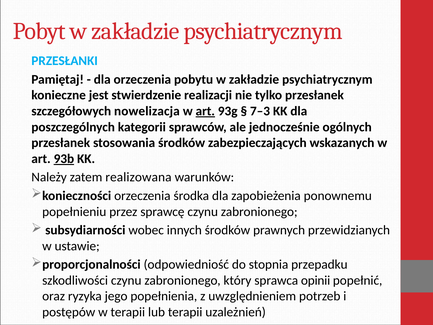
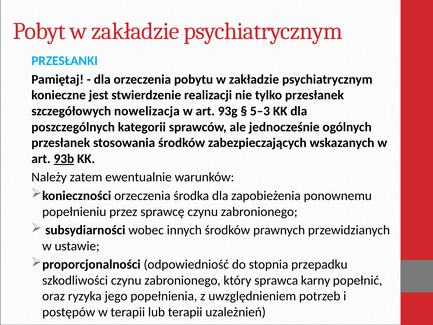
art at (205, 111) underline: present -> none
7–3: 7–3 -> 5–3
realizowana: realizowana -> ewentualnie
opinii: opinii -> karny
